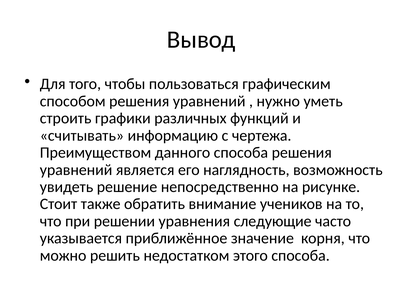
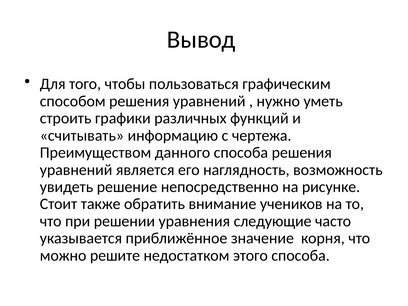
решить: решить -> решите
